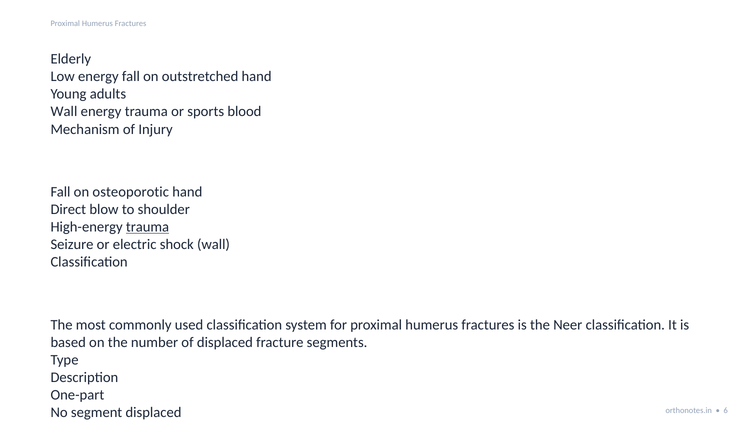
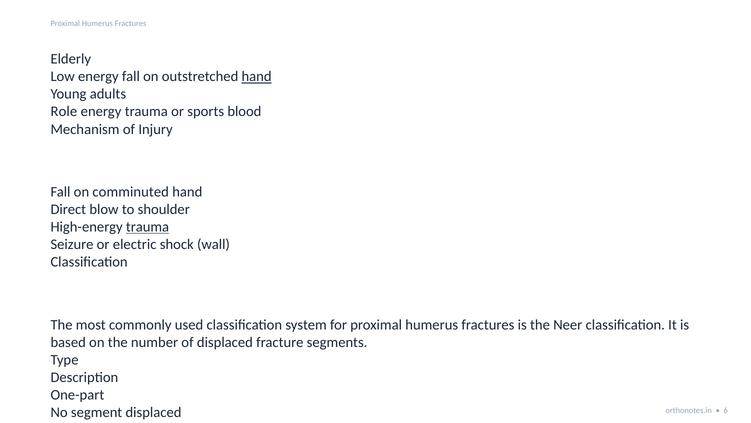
hand at (257, 76) underline: none -> present
Wall at (64, 111): Wall -> Role
osteoporotic: osteoporotic -> comminuted
